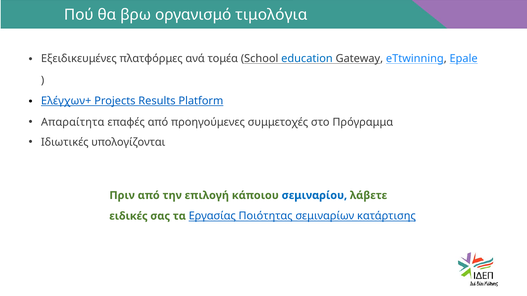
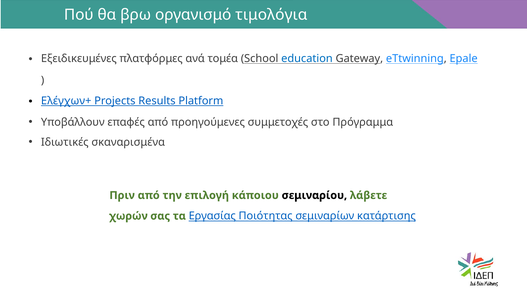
Απαραίτητα: Απαραίτητα -> Υποβάλλουν
υπολογίζονται: υπολογίζονται -> σκαναρισμένα
σεμιναρίου colour: blue -> black
ειδικές: ειδικές -> χωρών
